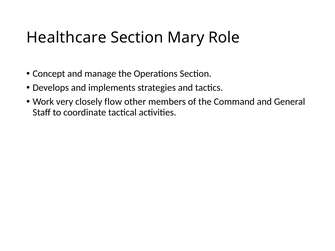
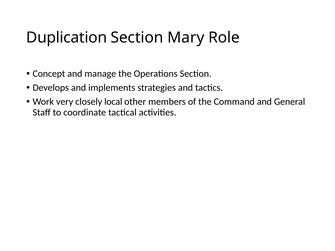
Healthcare: Healthcare -> Duplication
flow: flow -> local
